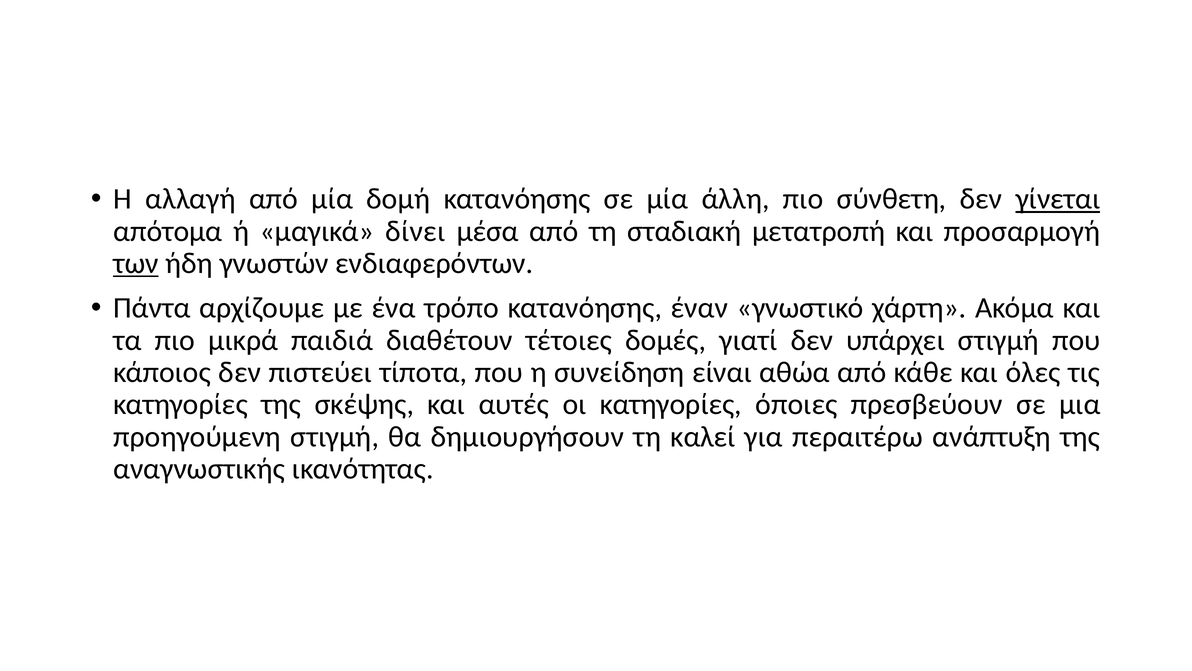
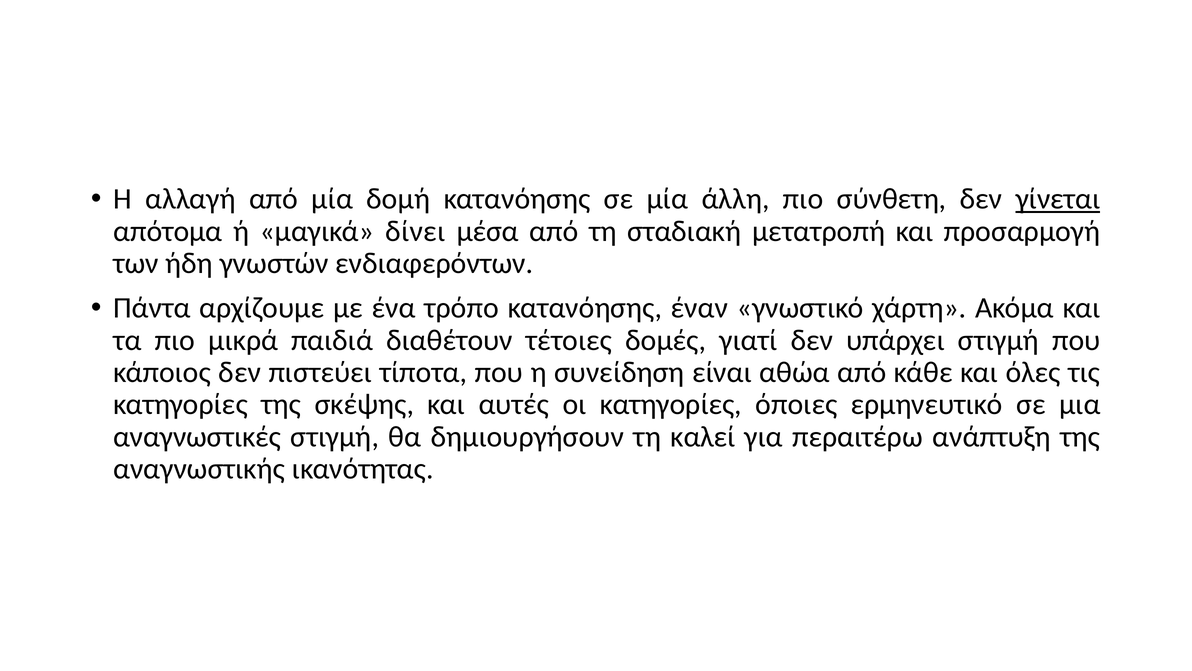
των underline: present -> none
πρεσβεύουν: πρεσβεύουν -> ερμηνευτικό
προηγούμενη: προηγούμενη -> αναγνωστικές
